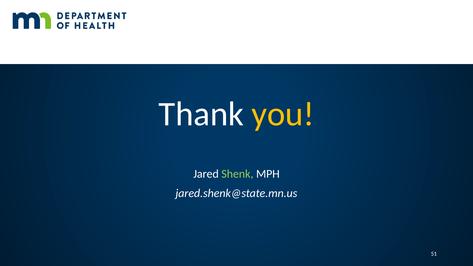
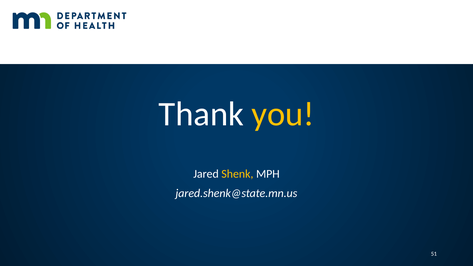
Shenk colour: light green -> yellow
